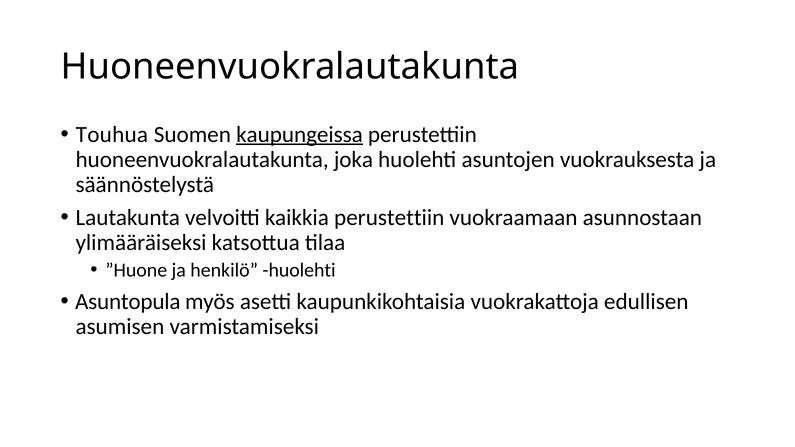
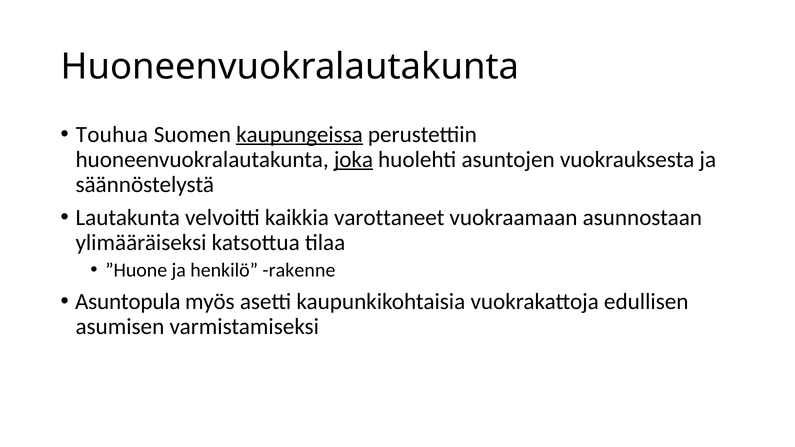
joka underline: none -> present
kaikkia perustettiin: perustettiin -> varottaneet
henkilö huolehti: huolehti -> rakenne
